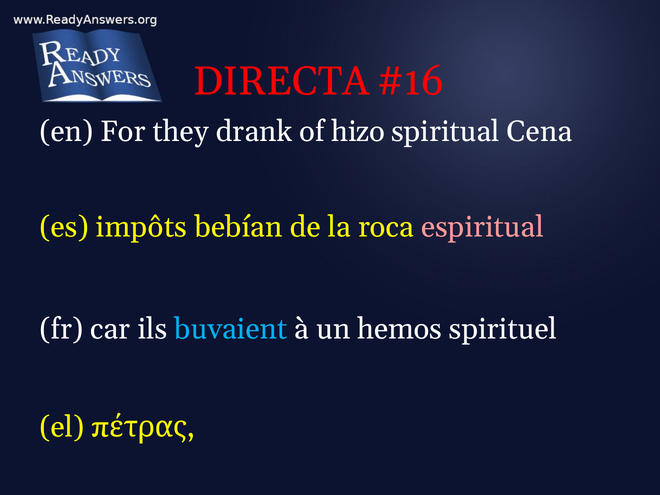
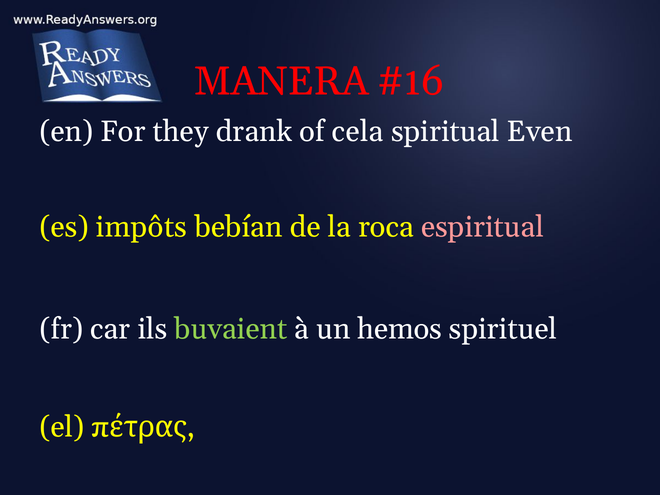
DIRECTA: DIRECTA -> MANERA
hizo: hizo -> cela
Cena: Cena -> Even
buvaient colour: light blue -> light green
